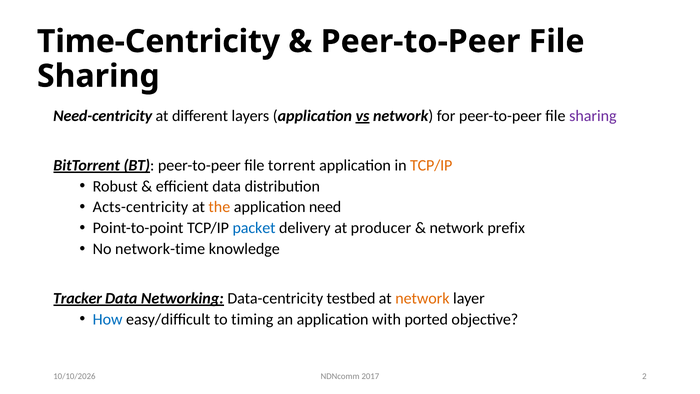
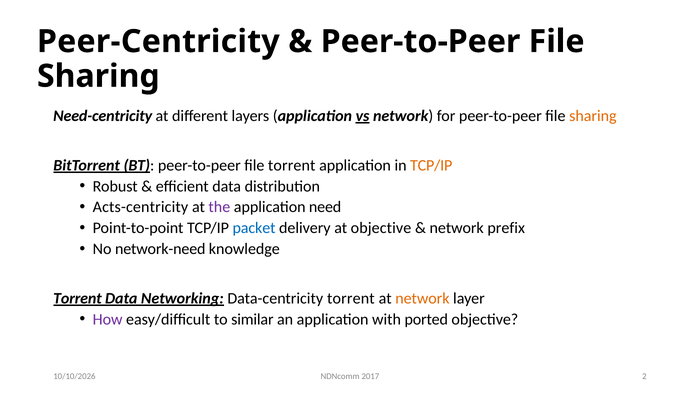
Time-Centricity: Time-Centricity -> Peer-Centricity
sharing at (593, 116) colour: purple -> orange
the colour: orange -> purple
at producer: producer -> objective
network-time: network-time -> network-need
Tracker at (77, 298): Tracker -> Torrent
Data-centricity testbed: testbed -> torrent
How colour: blue -> purple
timing: timing -> similar
